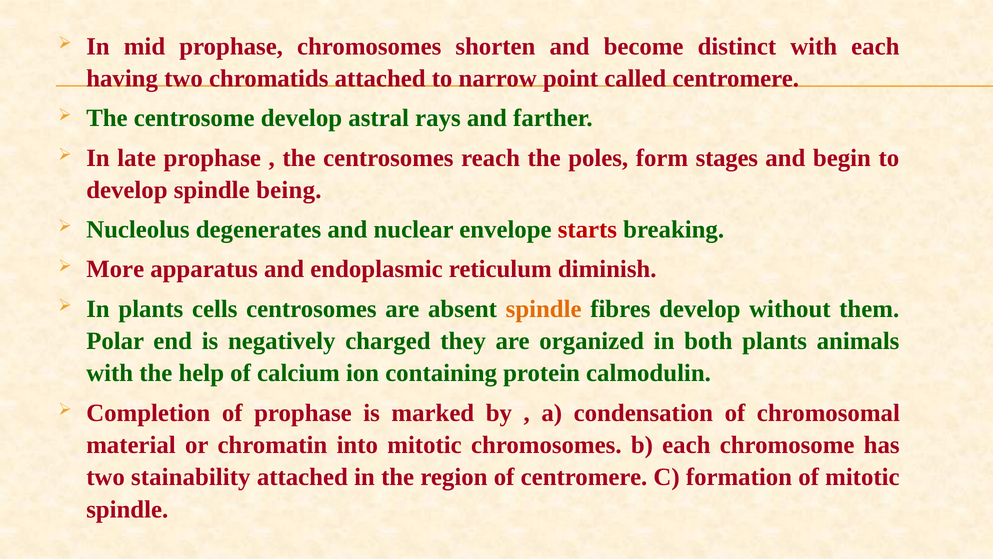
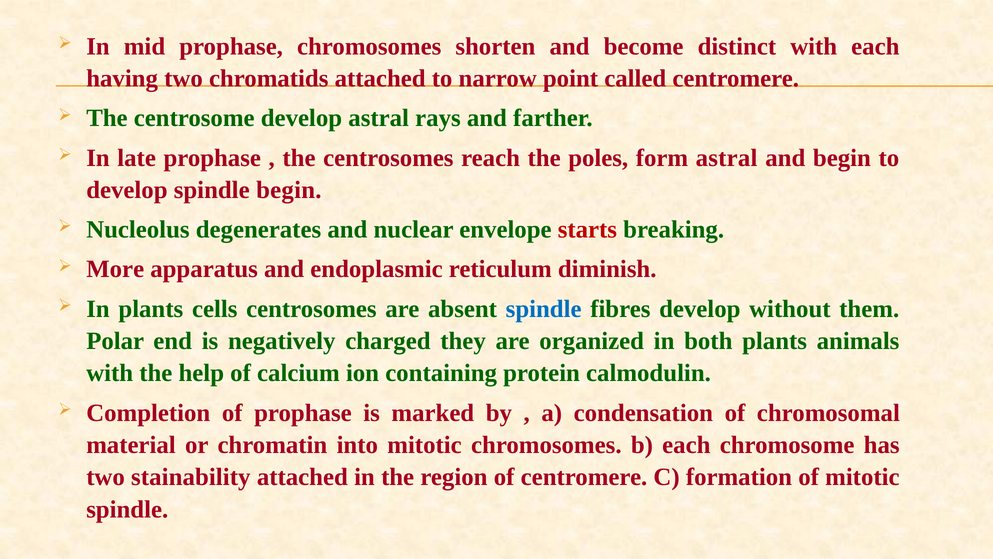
form stages: stages -> astral
spindle being: being -> begin
spindle at (544, 309) colour: orange -> blue
